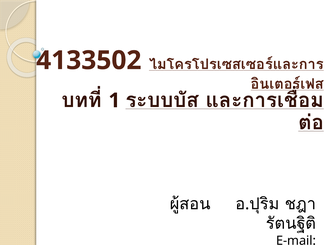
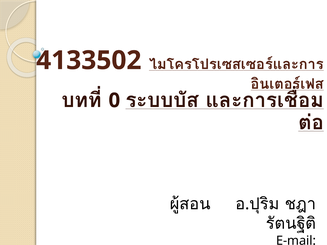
1: 1 -> 0
